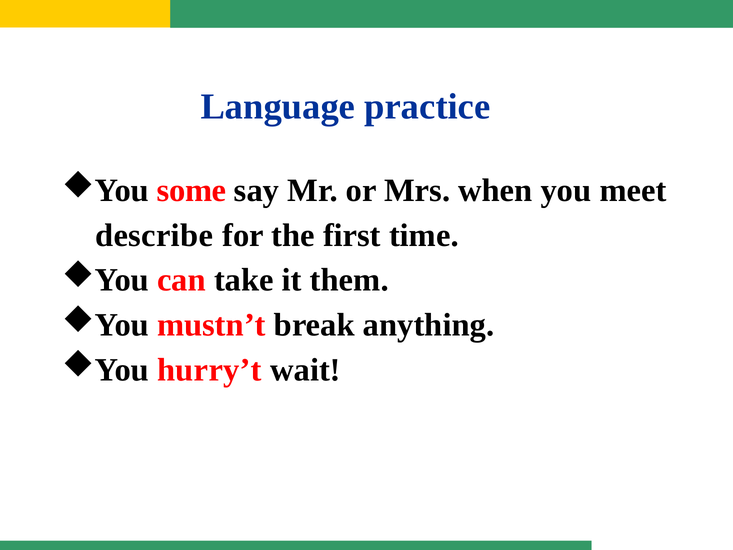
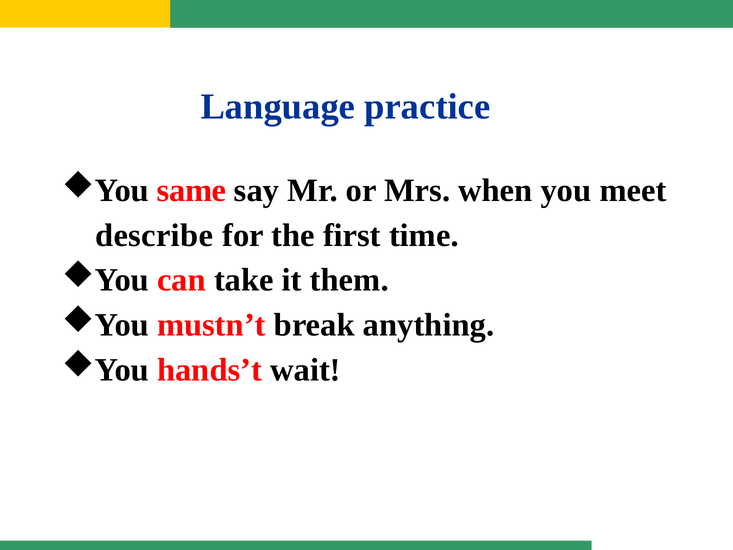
some: some -> same
hurry’t: hurry’t -> hands’t
